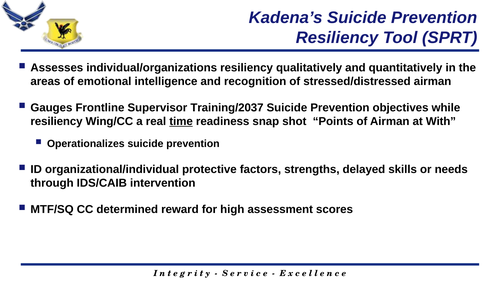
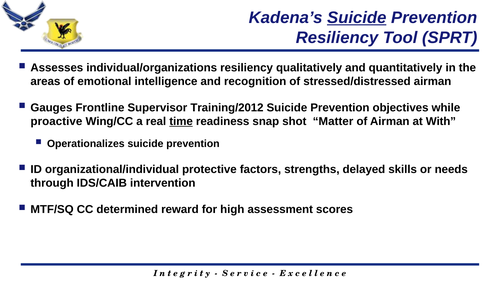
Suicide at (357, 18) underline: none -> present
Training/2037: Training/2037 -> Training/2012
resiliency at (57, 121): resiliency -> proactive
Points: Points -> Matter
